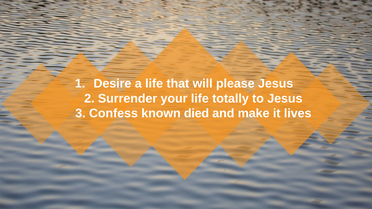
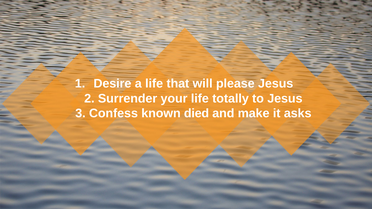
lives: lives -> asks
